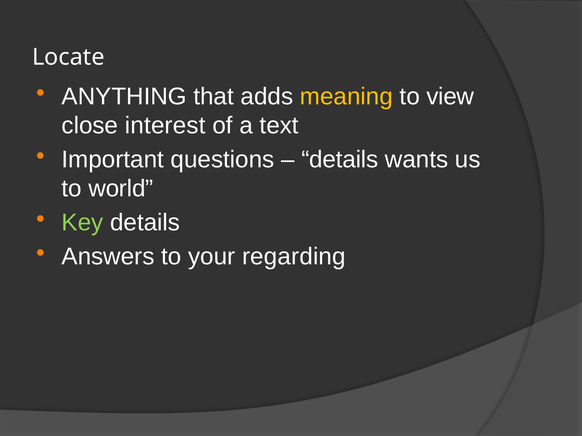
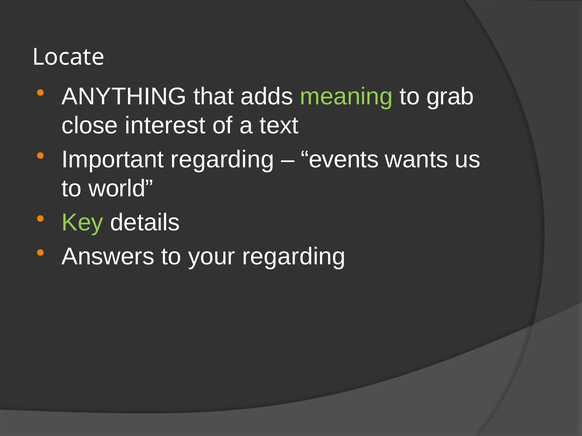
meaning colour: yellow -> light green
view: view -> grab
Important questions: questions -> regarding
details at (340, 160): details -> events
